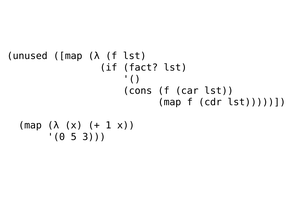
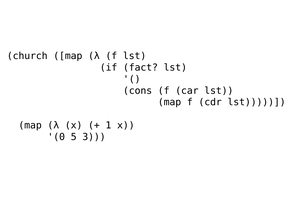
unused: unused -> church
